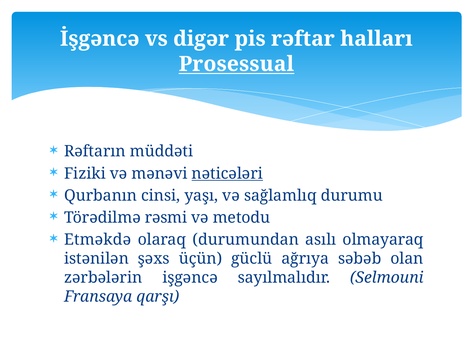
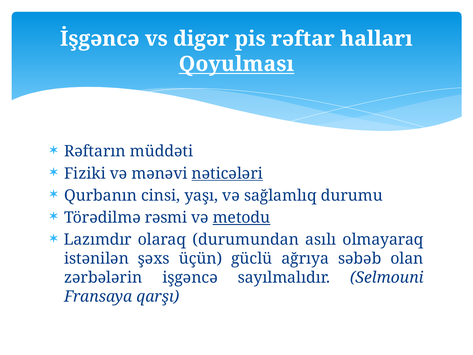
Prosessual: Prosessual -> Qoyulması
metodu underline: none -> present
Etməkdə: Etməkdə -> Lazımdır
